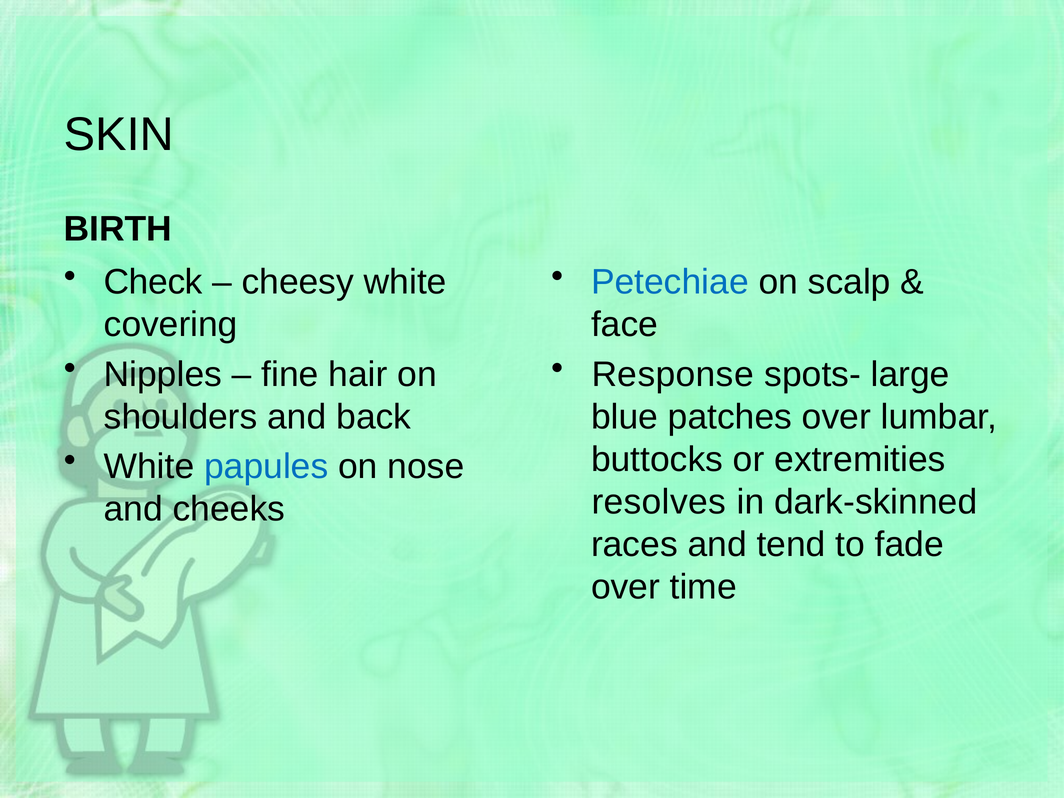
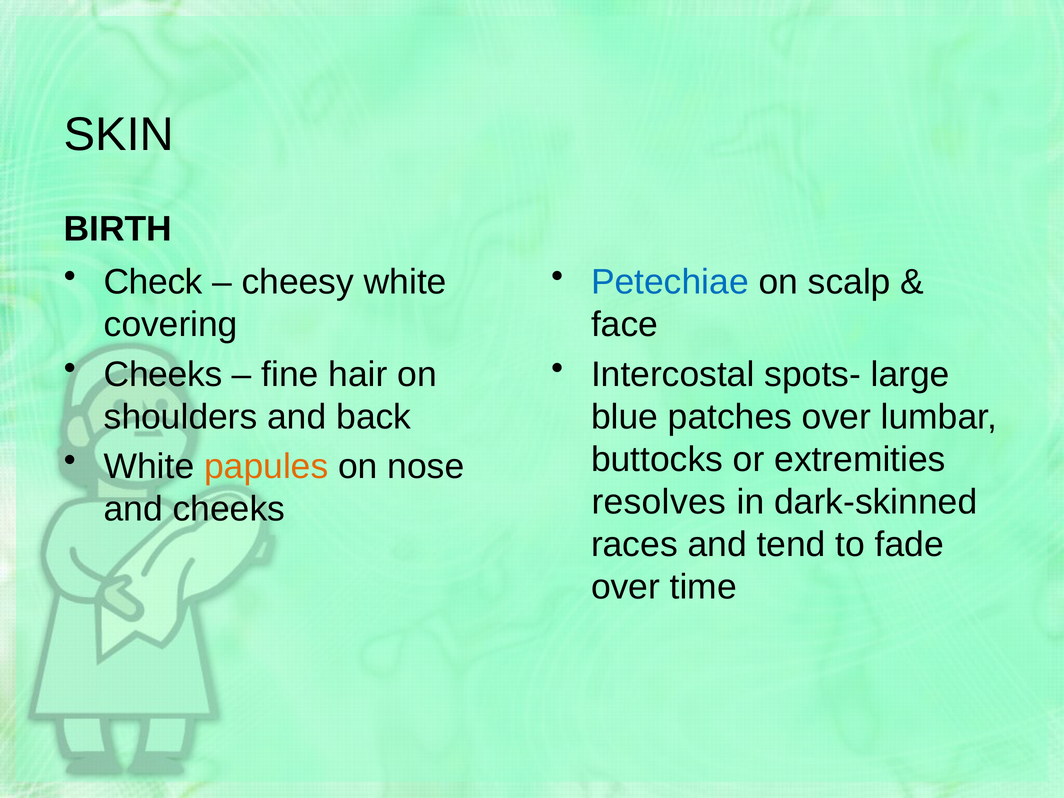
Nipples at (163, 374): Nipples -> Cheeks
Response: Response -> Intercostal
papules colour: blue -> orange
